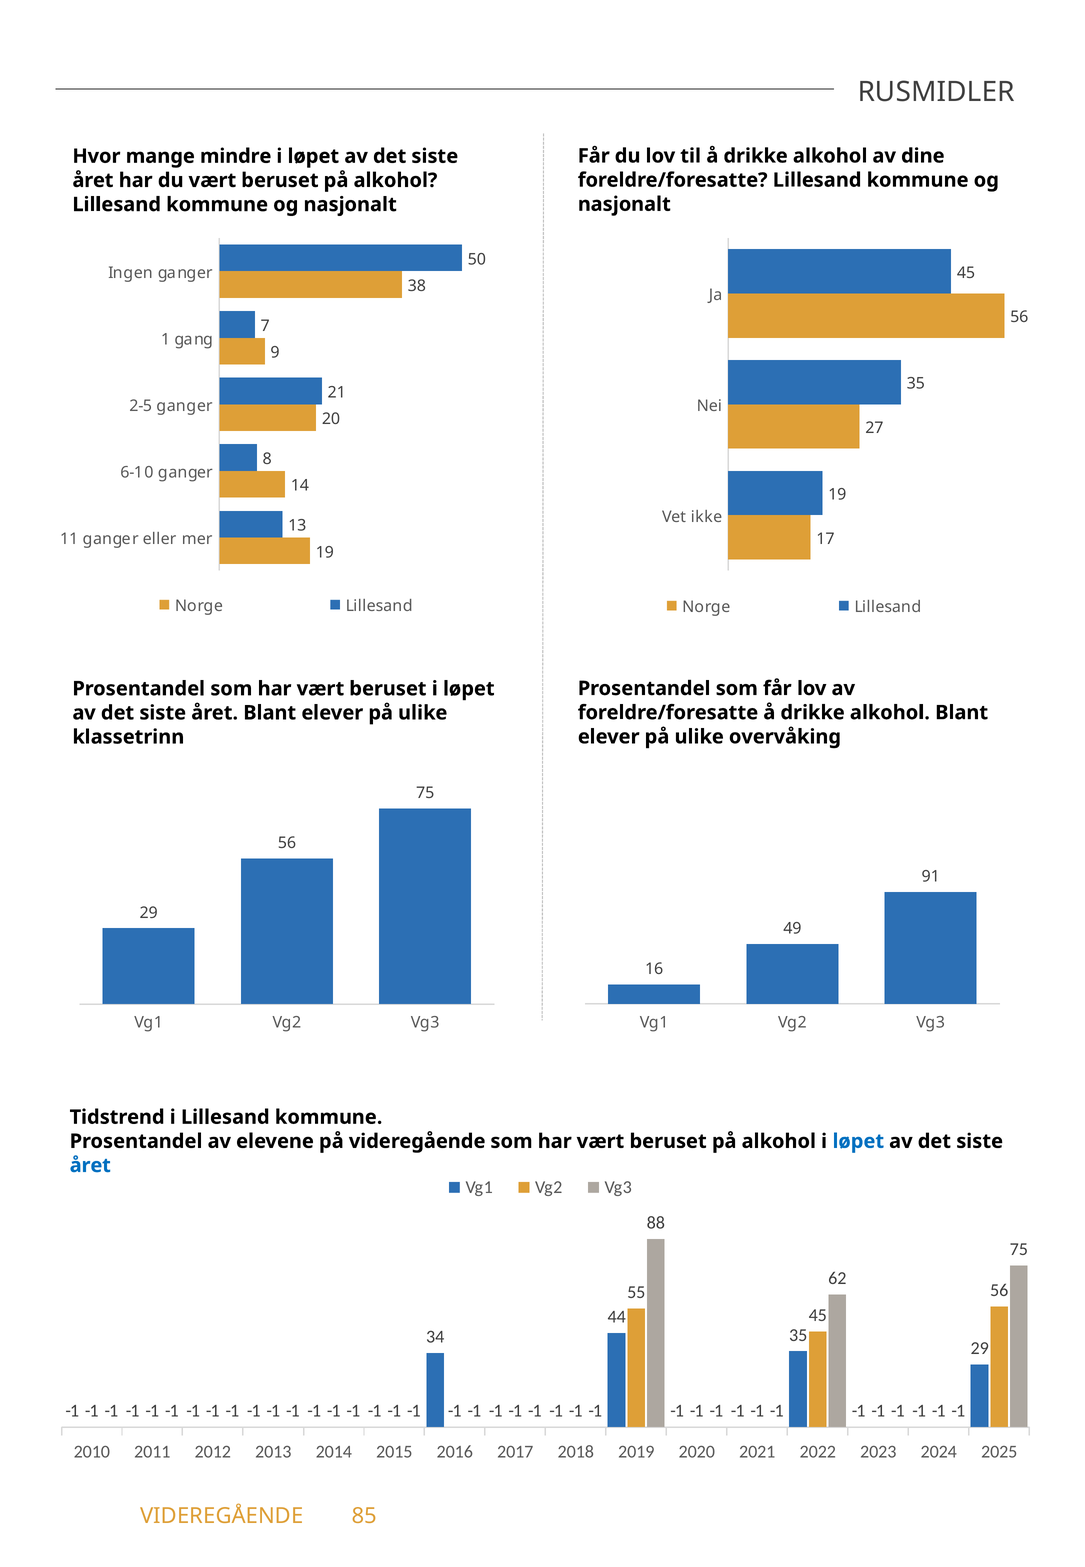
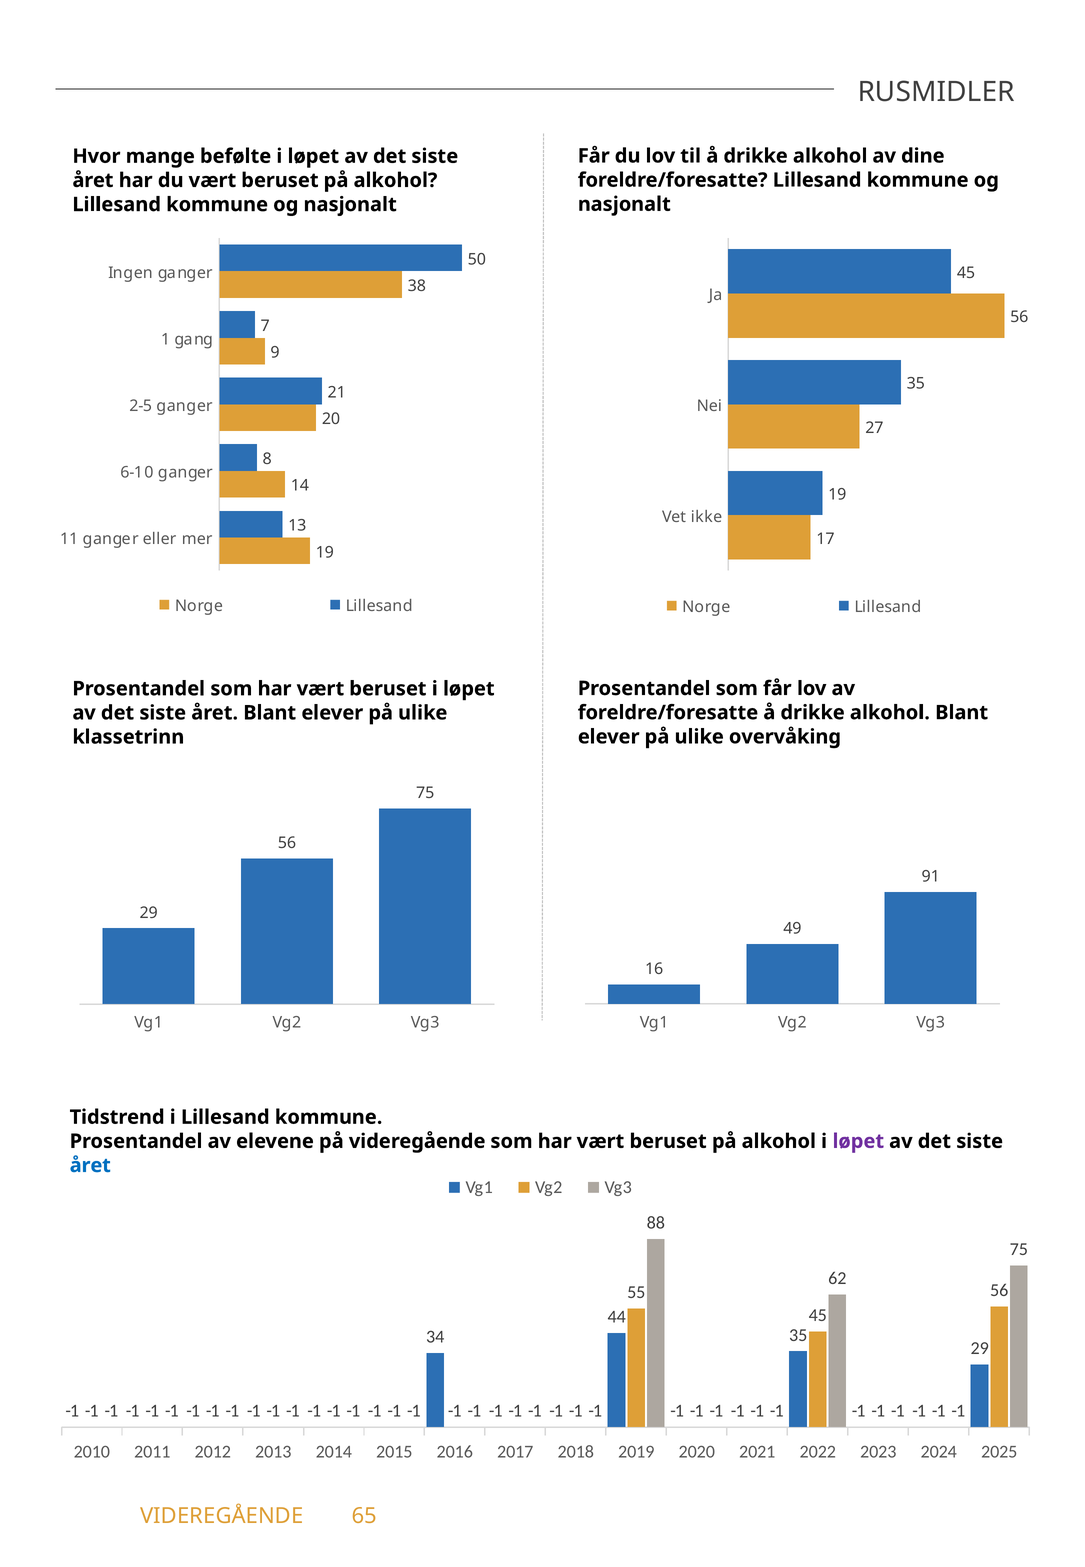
mindre: mindre -> befølte
løpet at (858, 1141) colour: blue -> purple
85: 85 -> 65
